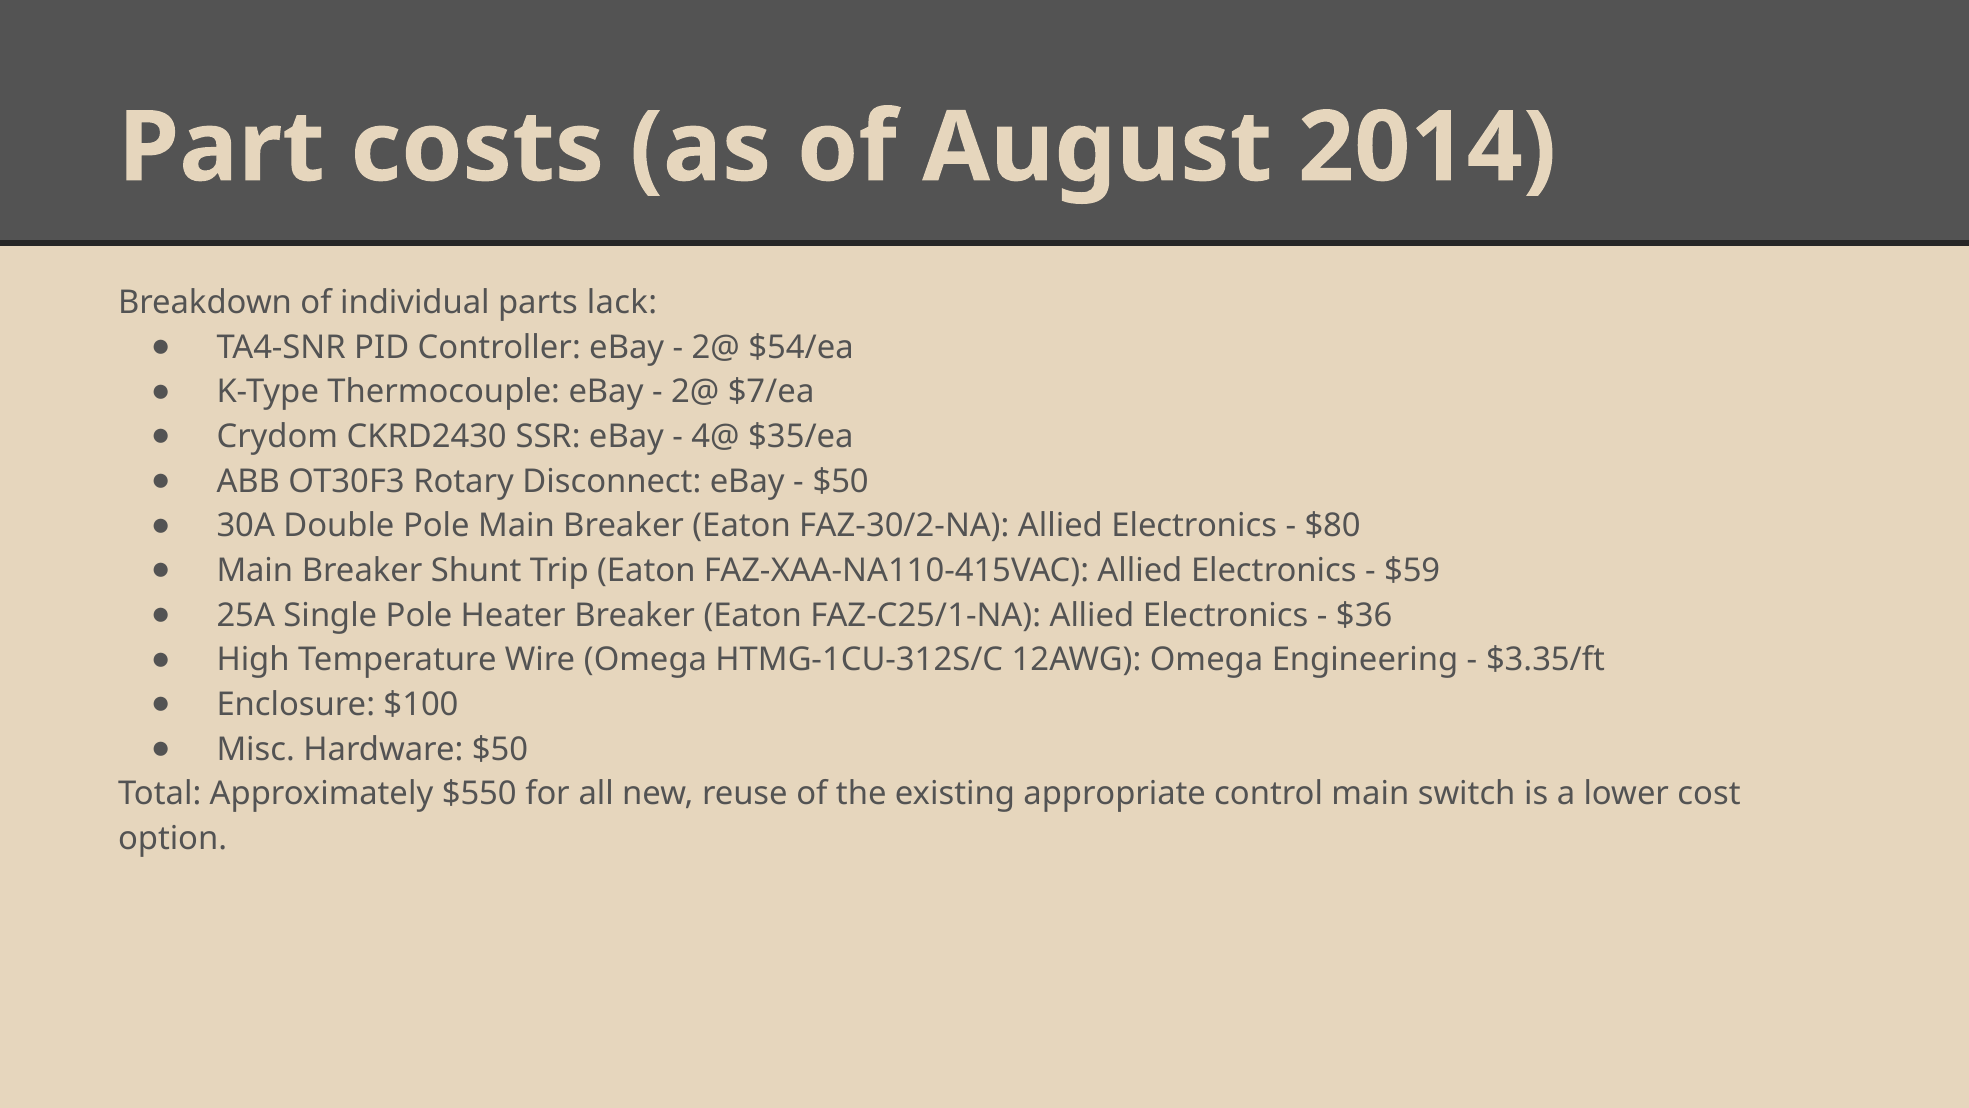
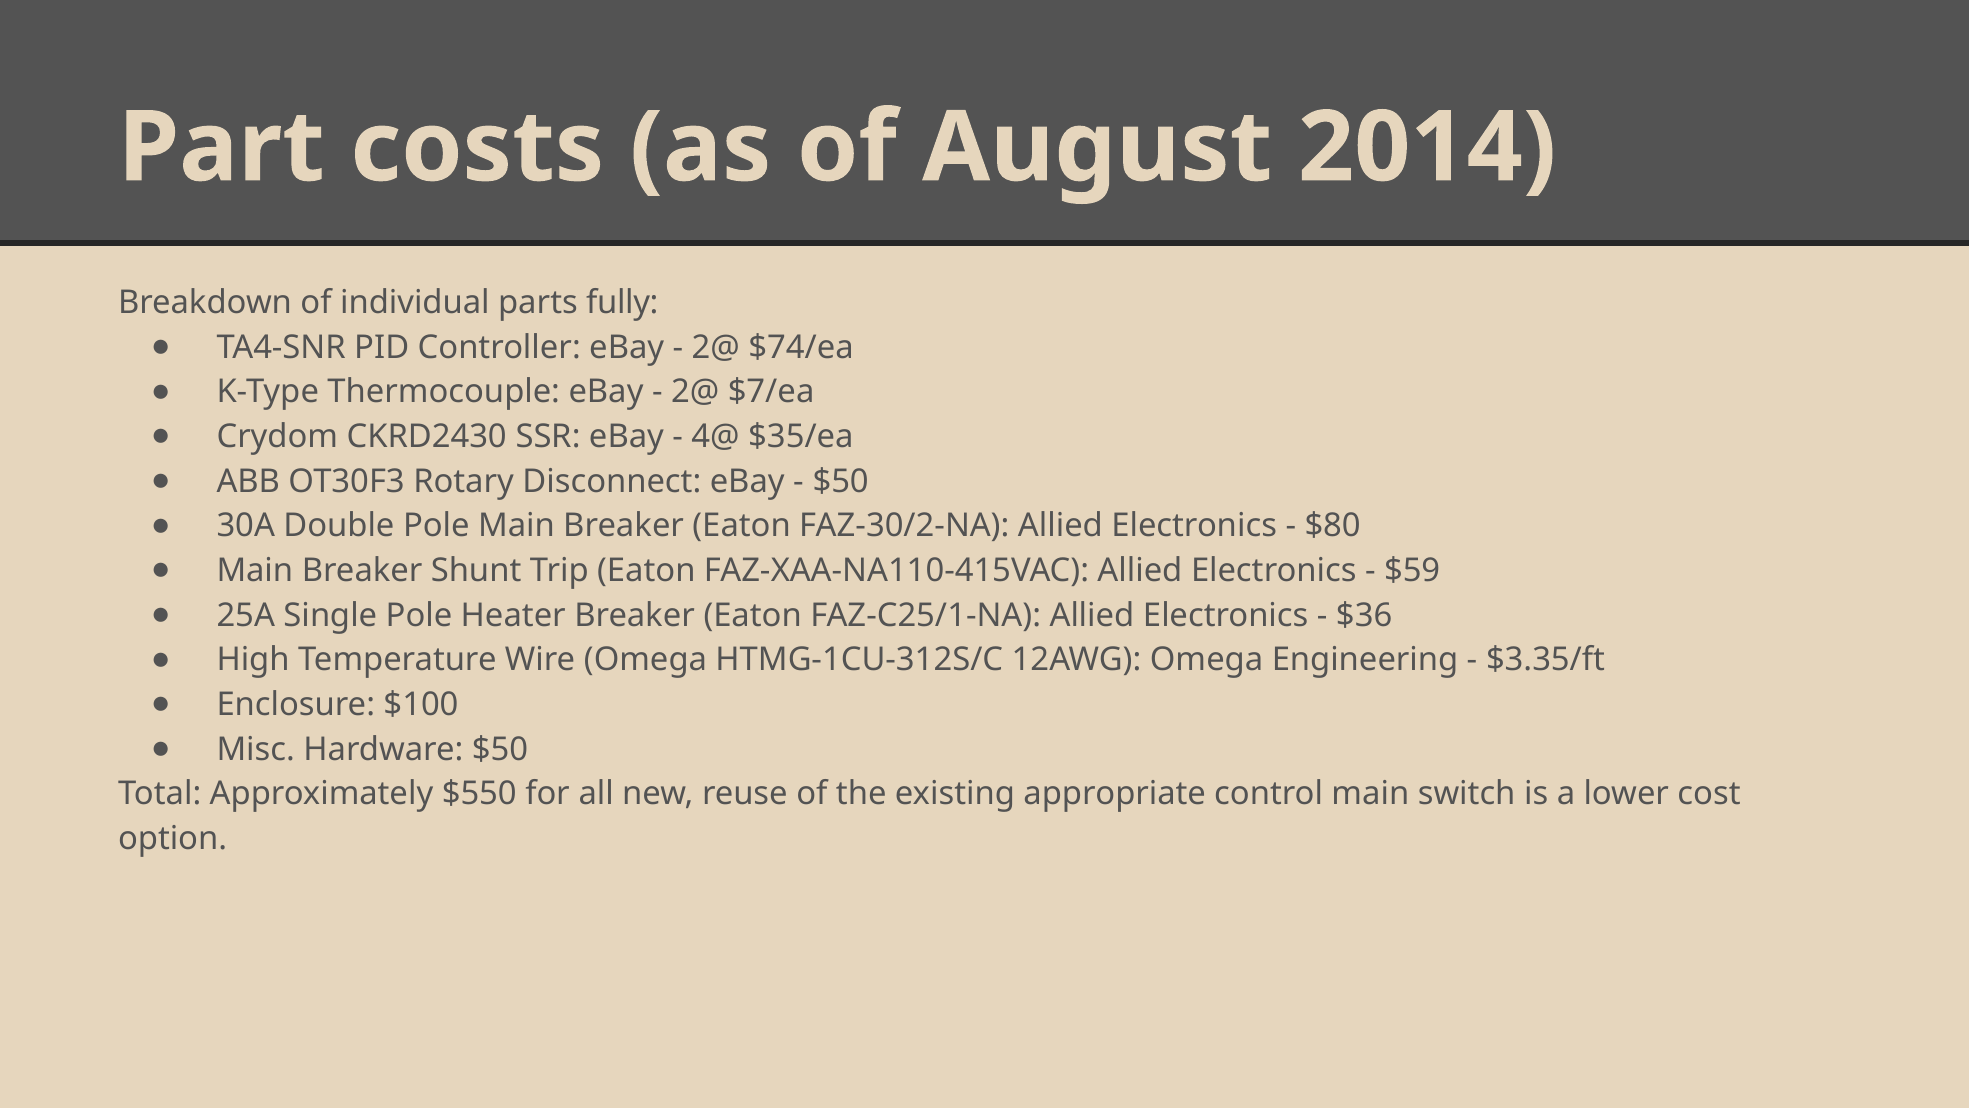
lack: lack -> fully
$54/ea: $54/ea -> $74/ea
